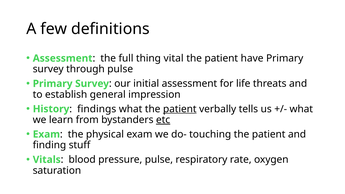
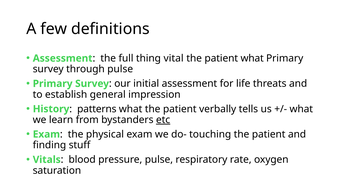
patient have: have -> what
findings: findings -> patterns
patient at (180, 109) underline: present -> none
